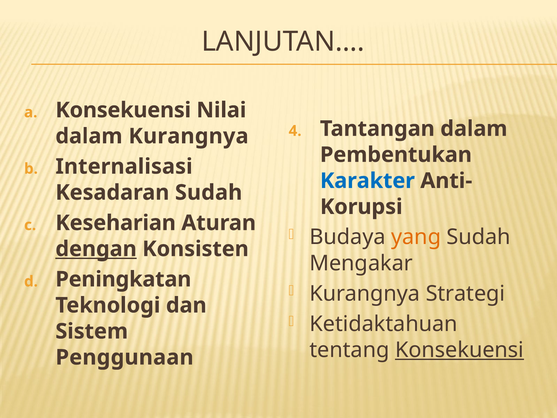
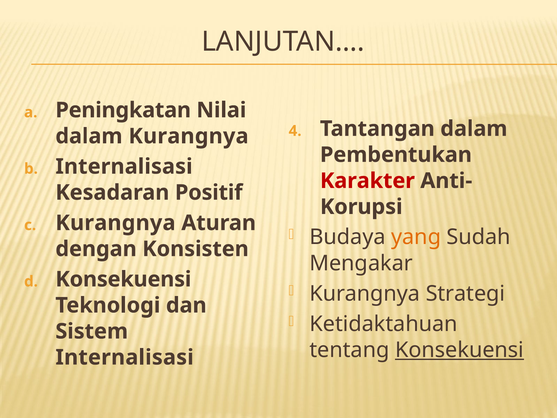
Konsekuensi at (123, 110): Konsekuensi -> Peningkatan
Karakter colour: blue -> red
Kesadaran Sudah: Sudah -> Positif
Keseharian at (116, 223): Keseharian -> Kurangnya
dengan underline: present -> none
Peningkatan at (123, 279): Peningkatan -> Konsekuensi
Penggunaan at (125, 357): Penggunaan -> Internalisasi
